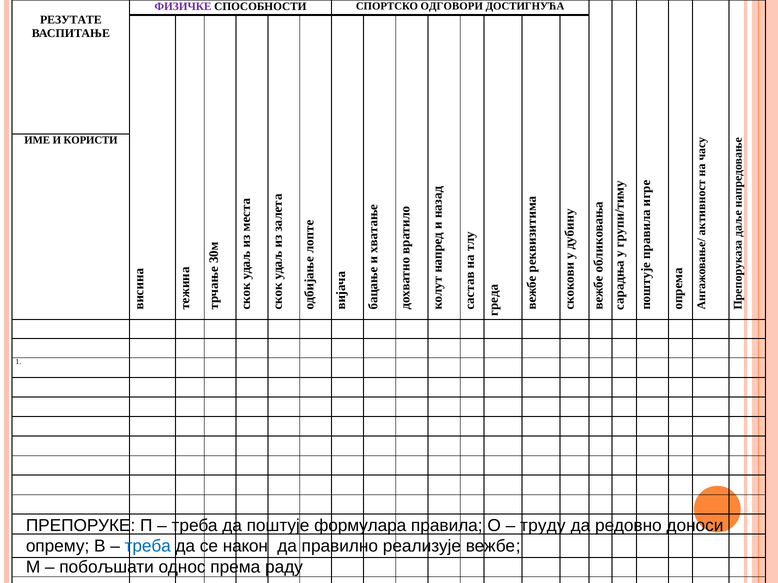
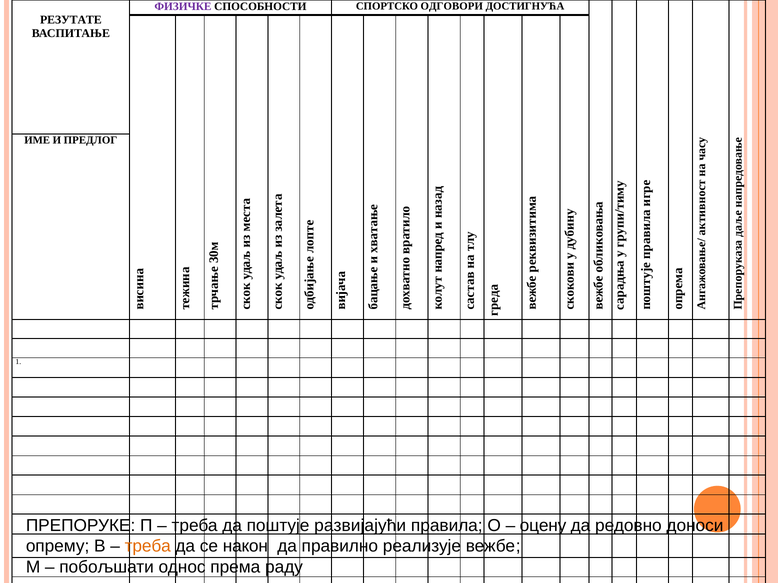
КОРИСТИ: КОРИСТИ -> ПРЕДЛОГ
формулара: формулара -> развијајући
труду: труду -> оцену
треба at (148, 547) colour: blue -> orange
